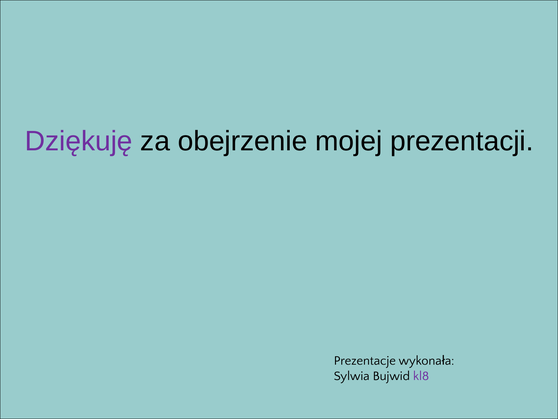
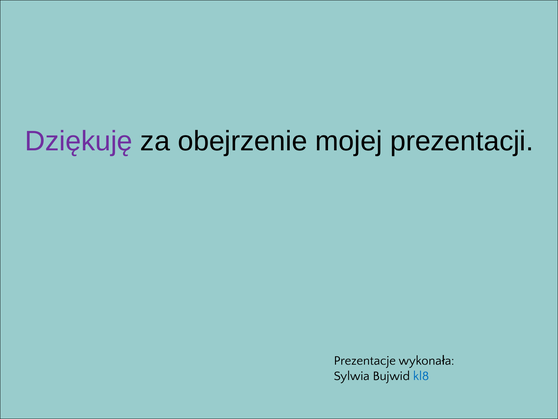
kl8 colour: purple -> blue
